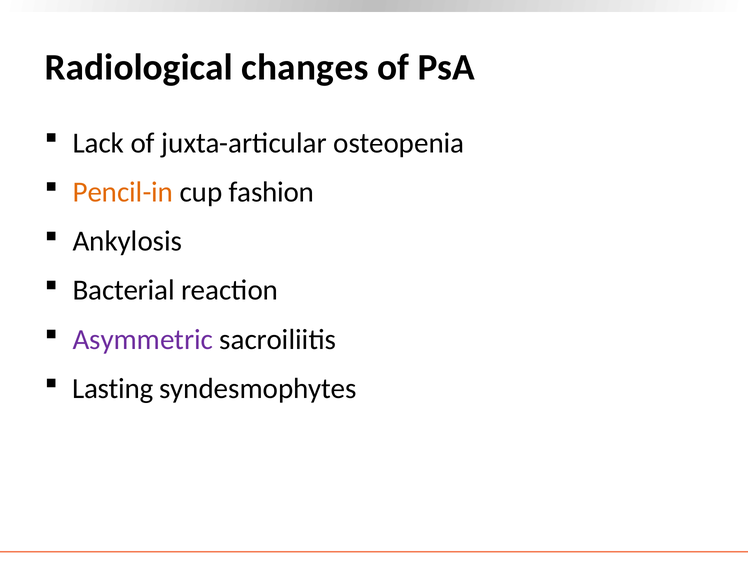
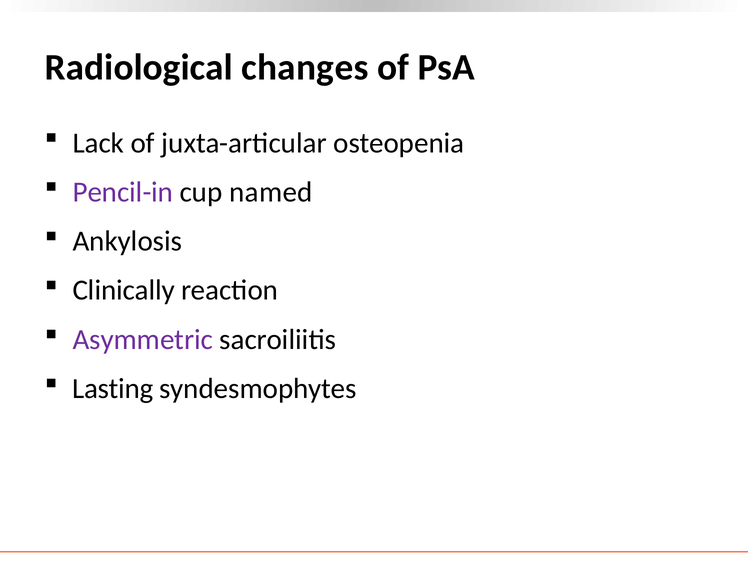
Pencil-in colour: orange -> purple
fashion: fashion -> named
Bacterial: Bacterial -> Clinically
